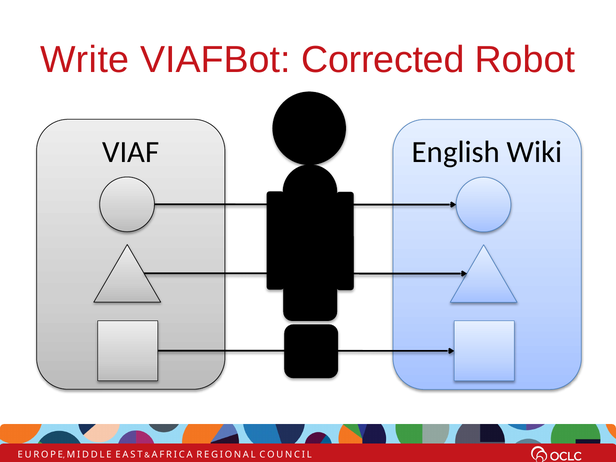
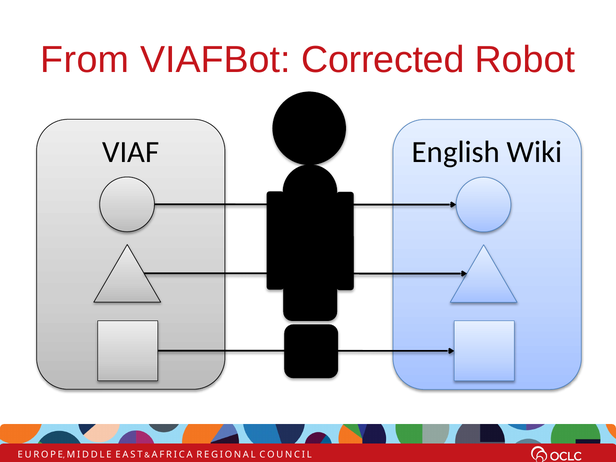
Write: Write -> From
